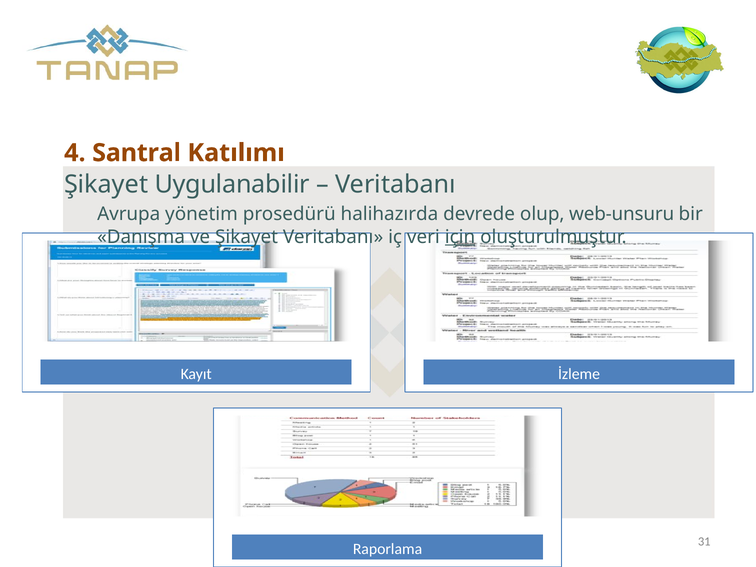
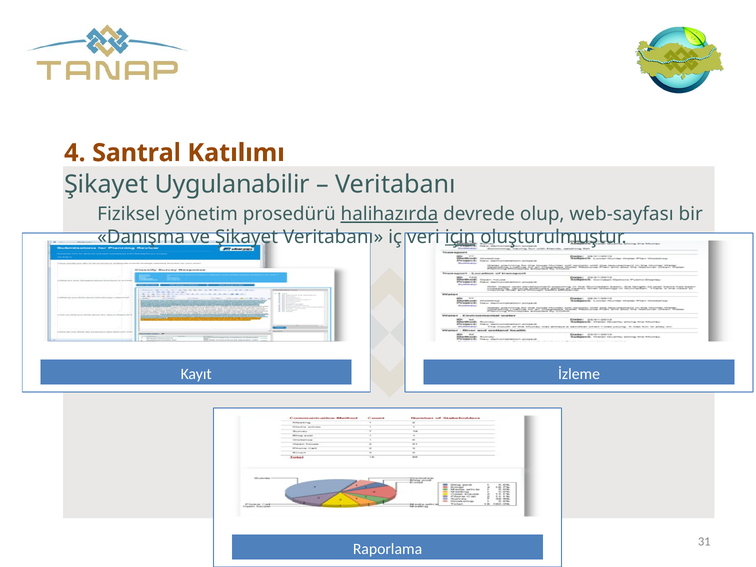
Avrupa: Avrupa -> Fiziksel
halihazırda underline: none -> present
web-unsuru: web-unsuru -> web-sayfası
